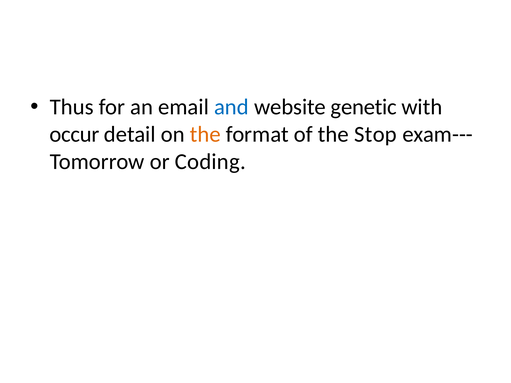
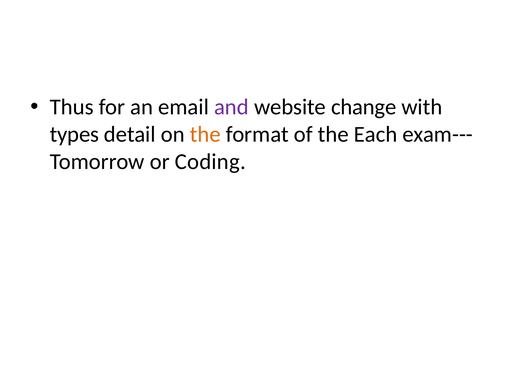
and colour: blue -> purple
genetic: genetic -> change
occur: occur -> types
Stop: Stop -> Each
